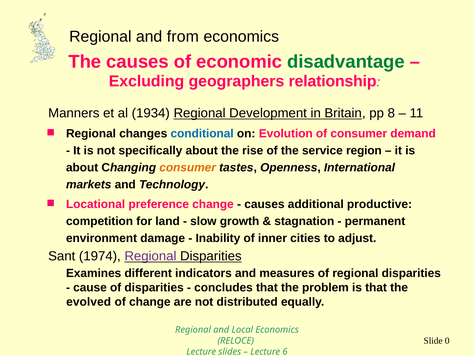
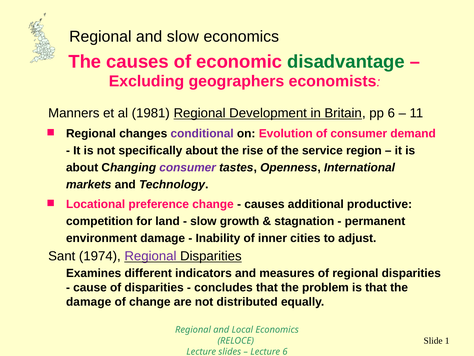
and from: from -> slow
relationship: relationship -> economists
1934: 1934 -> 1981
pp 8: 8 -> 6
conditional colour: blue -> purple
consumer at (188, 167) colour: orange -> purple
evolved at (89, 301): evolved -> damage
0: 0 -> 1
